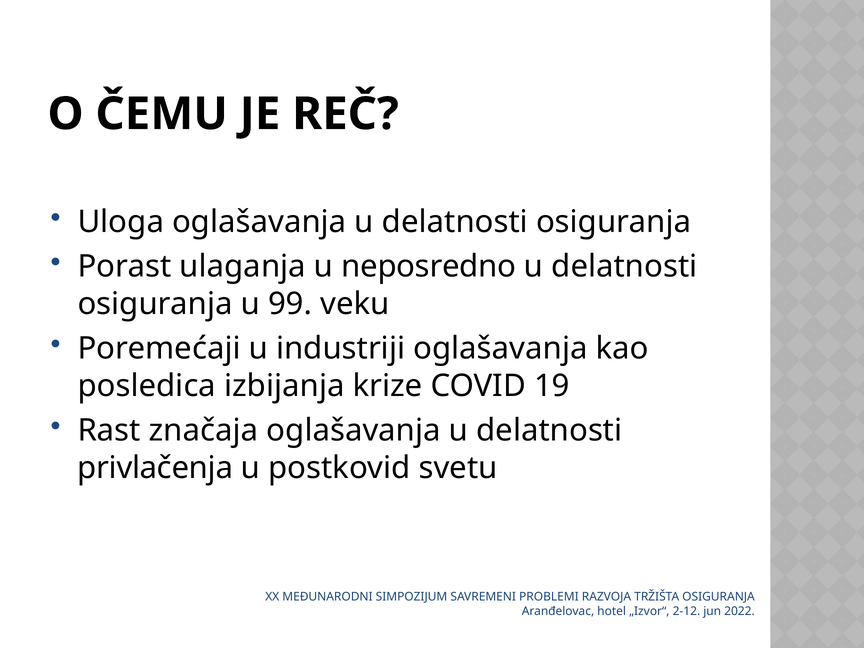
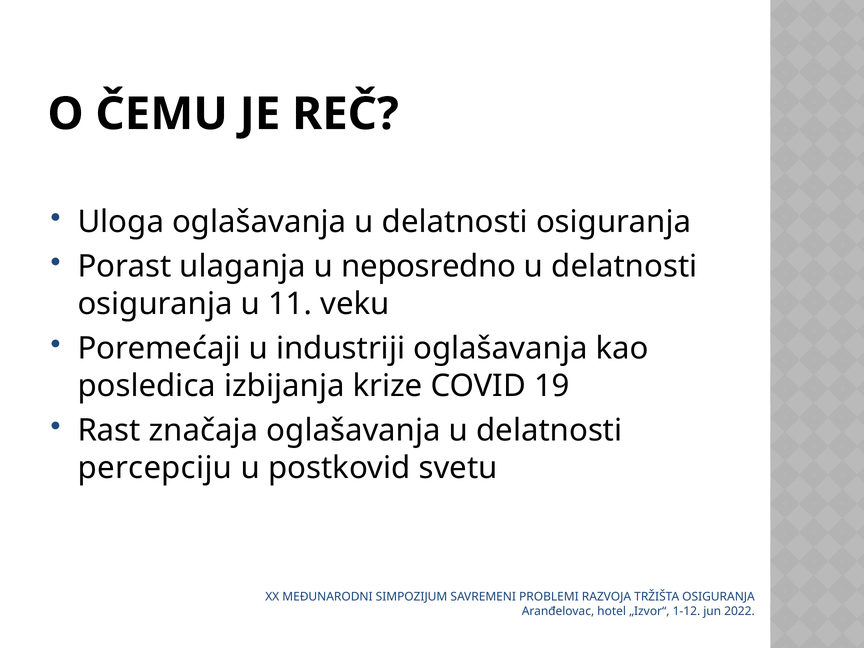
99: 99 -> 11
privlačenja: privlačenja -> percepciju
2-12: 2-12 -> 1-12
